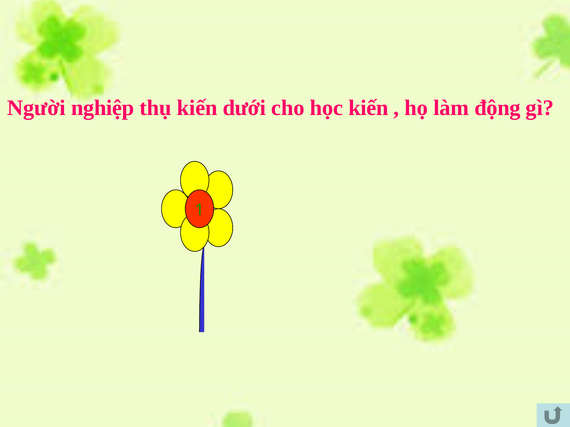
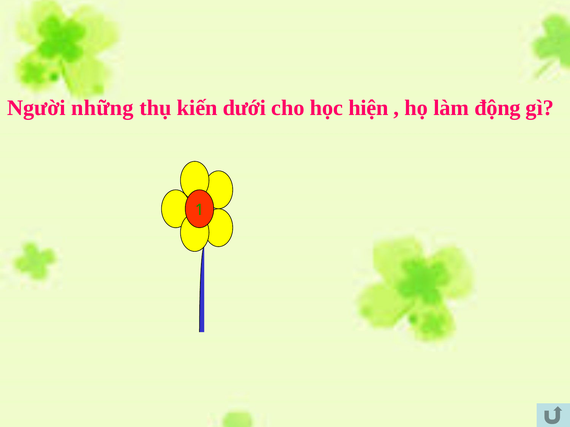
nghiệp: nghiệp -> những
học kiến: kiến -> hiện
